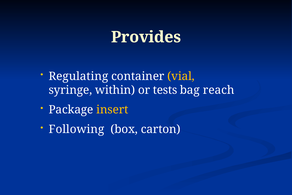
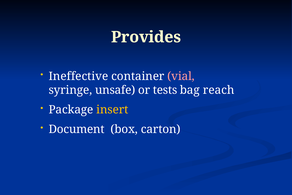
Regulating: Regulating -> Ineffective
vial colour: yellow -> pink
within: within -> unsafe
Following: Following -> Document
